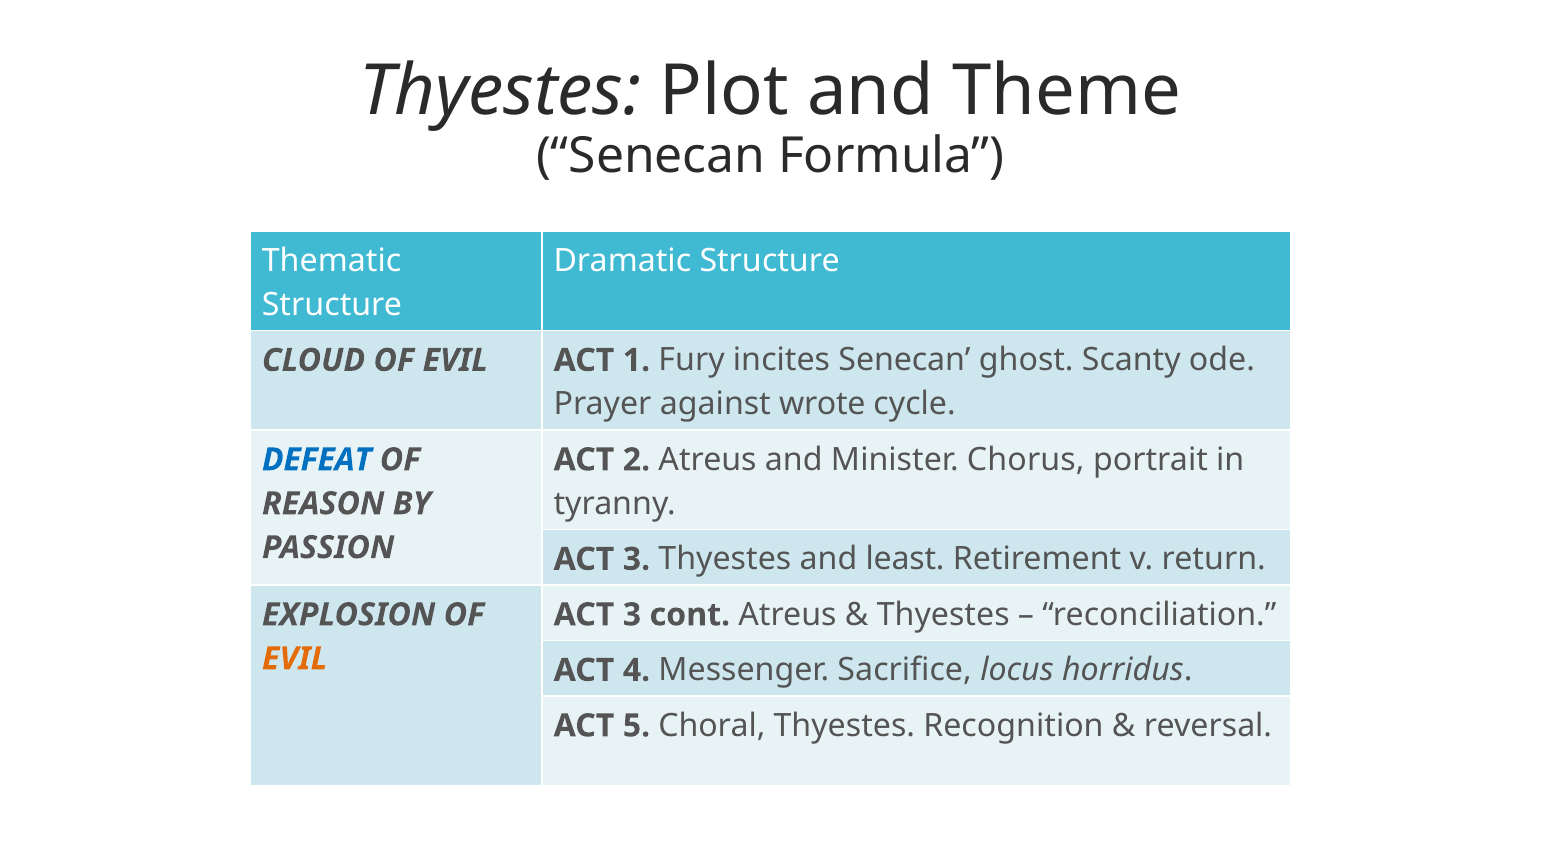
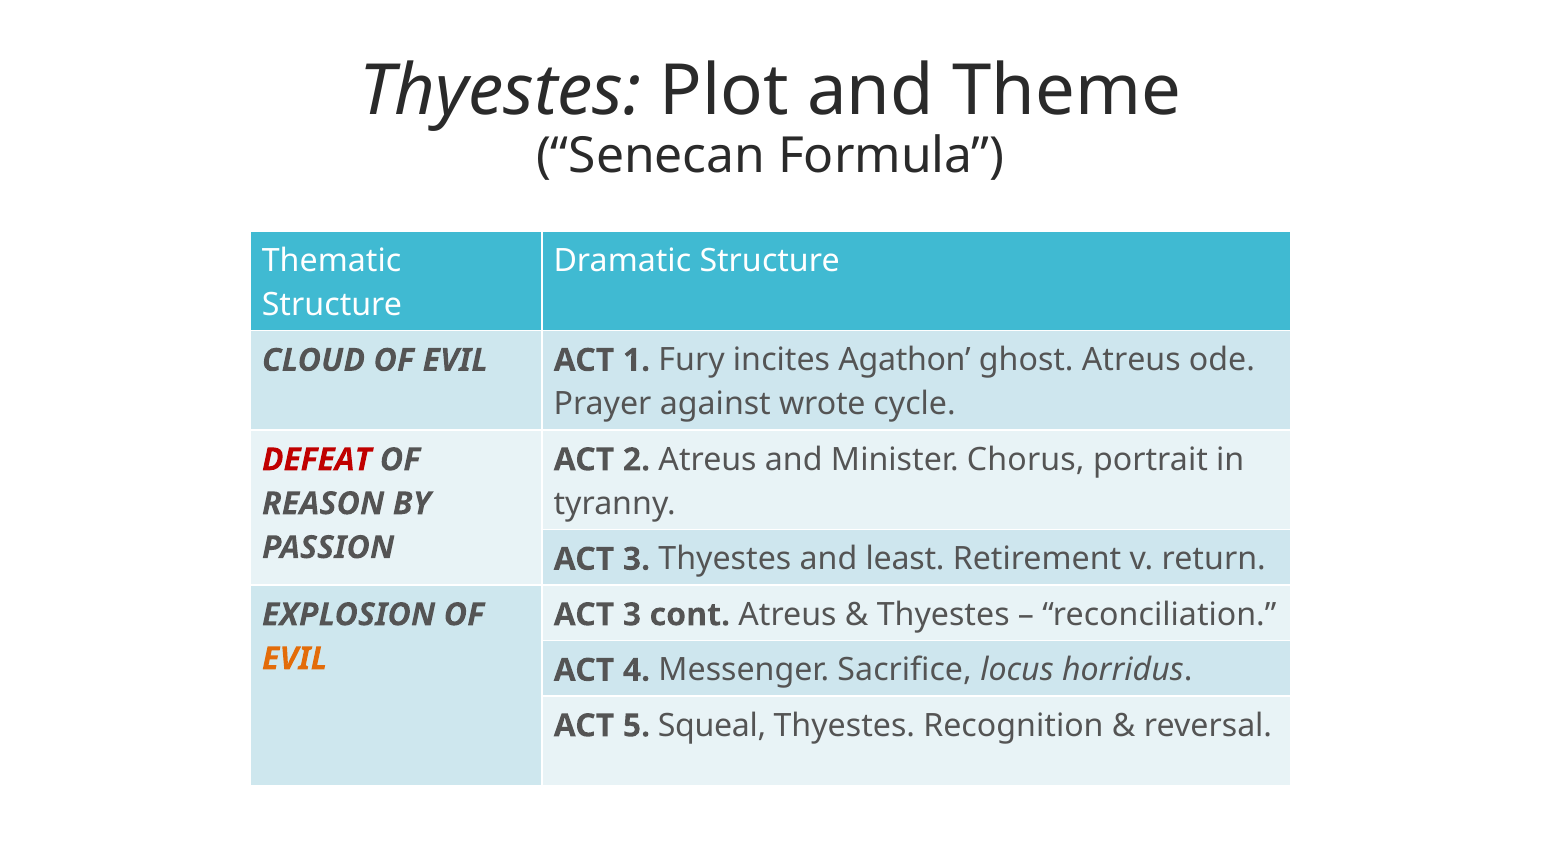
incites Senecan: Senecan -> Agathon
ghost Scanty: Scanty -> Atreus
DEFEAT colour: blue -> red
Choral: Choral -> Squeal
